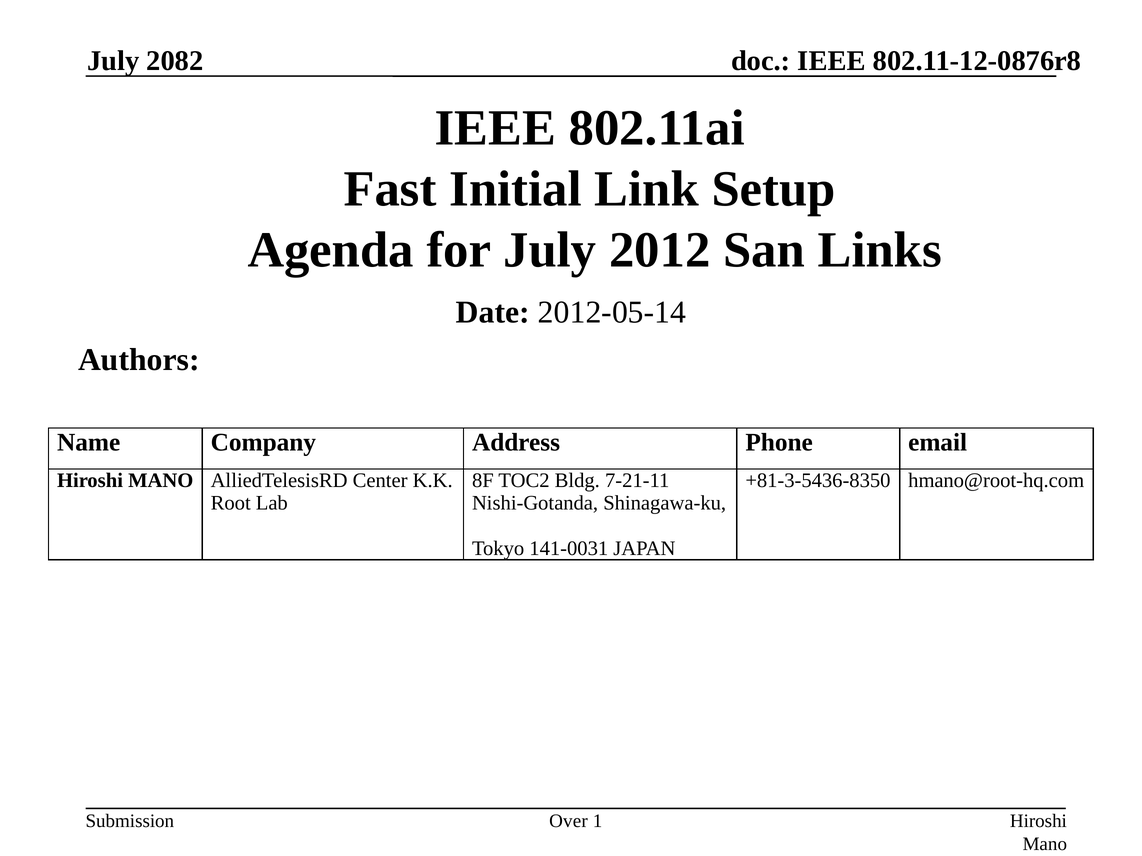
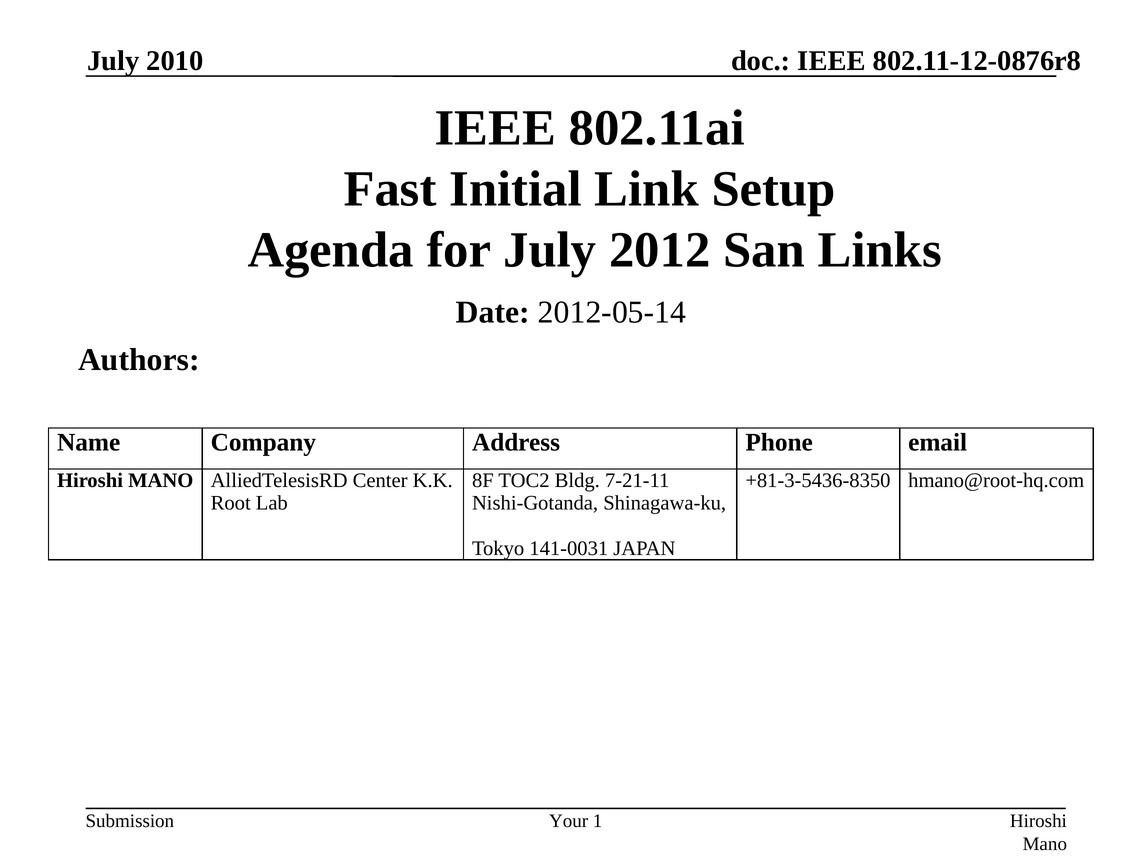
2082: 2082 -> 2010
Over: Over -> Your
